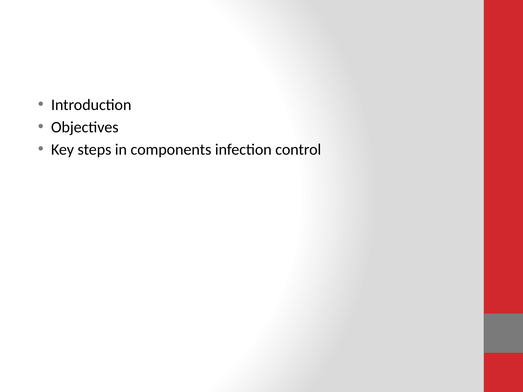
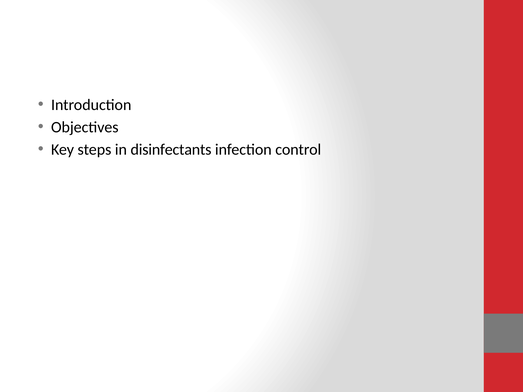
components: components -> disinfectants
